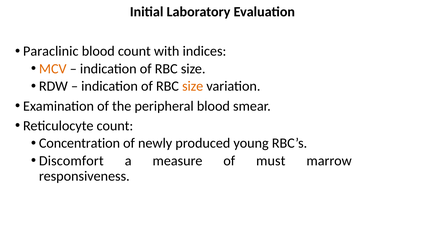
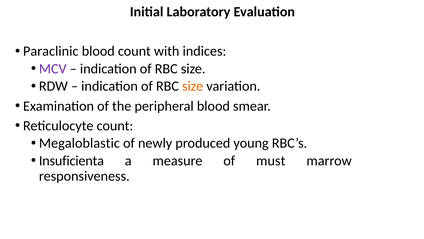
MCV colour: orange -> purple
Concentration: Concentration -> Megaloblastic
Discomfort: Discomfort -> Insuficienta
